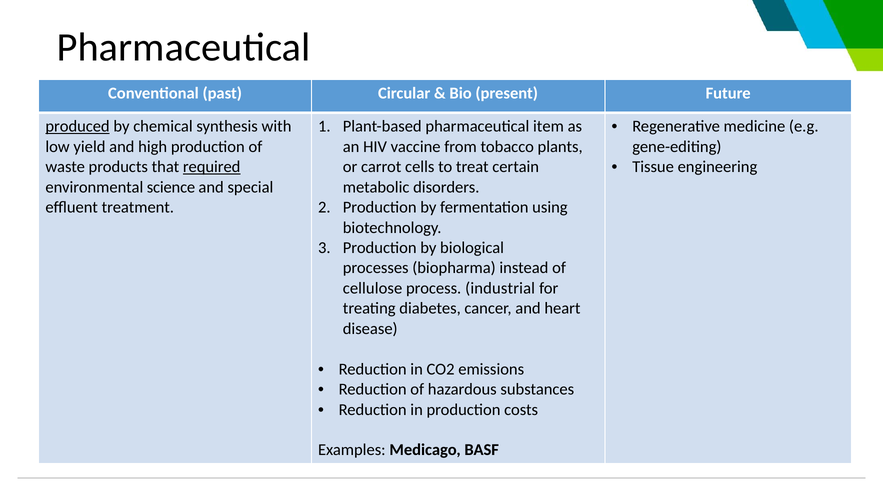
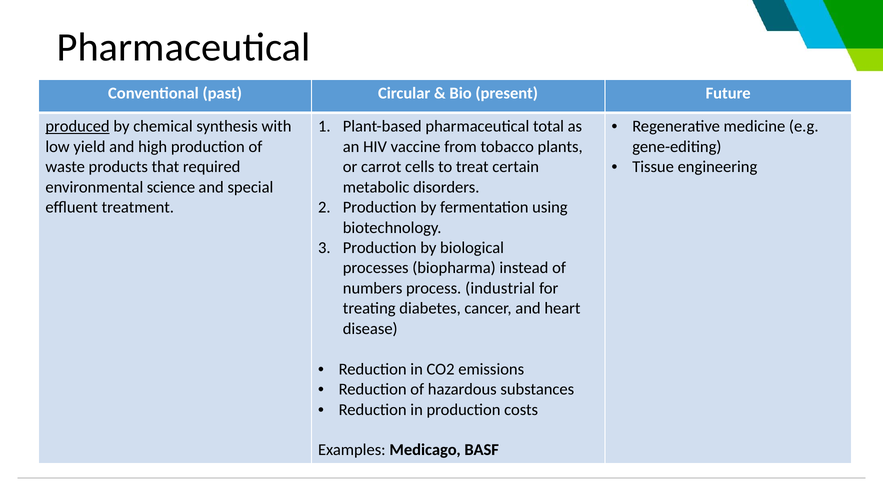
item: item -> total
required underline: present -> none
cellulose: cellulose -> numbers
